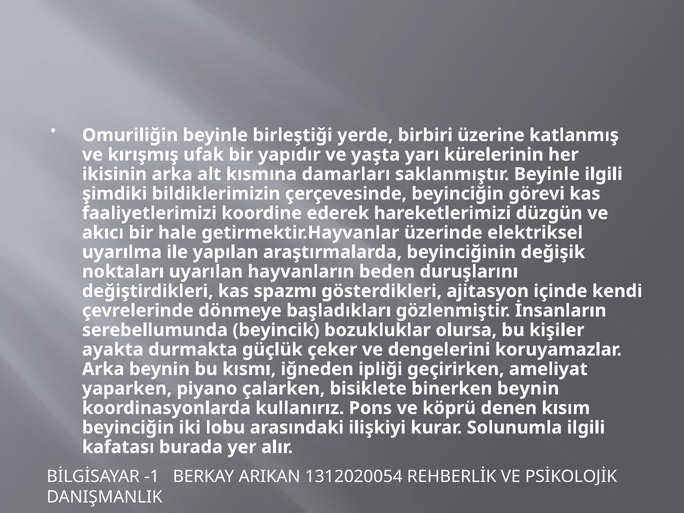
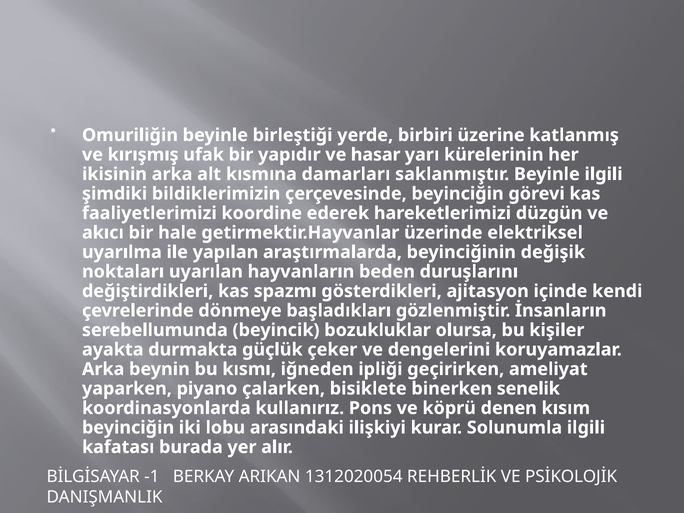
yaşta: yaşta -> hasar
binerken beynin: beynin -> senelik
